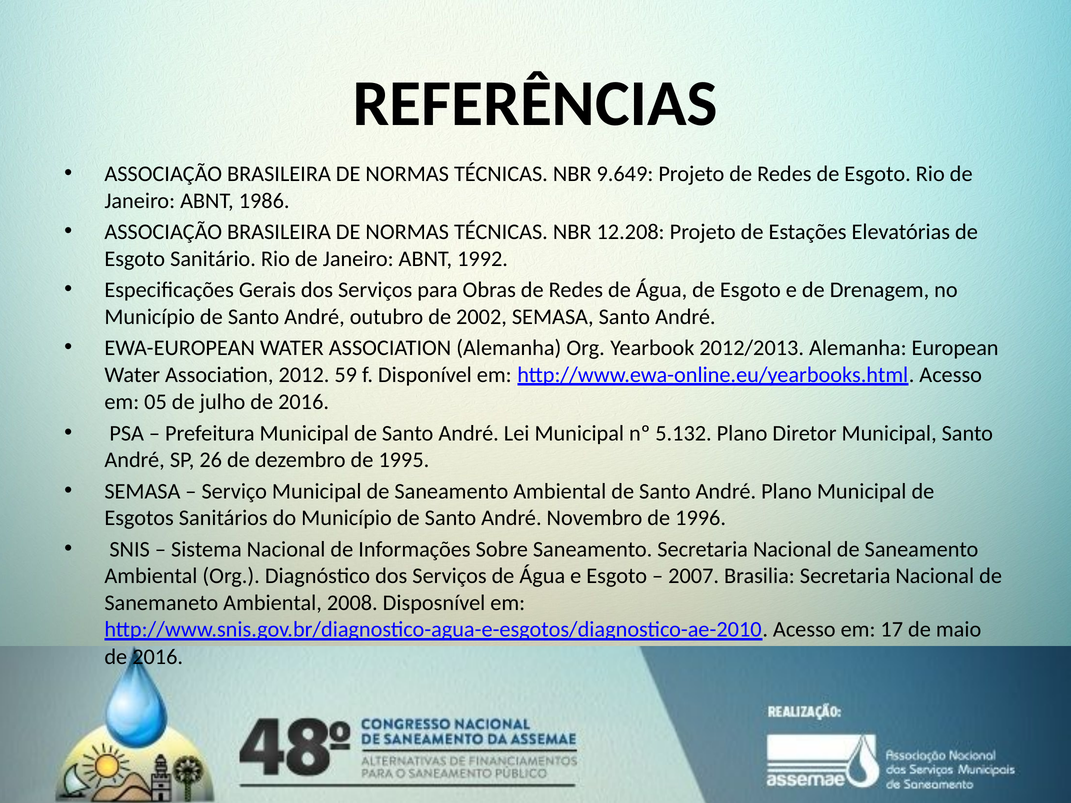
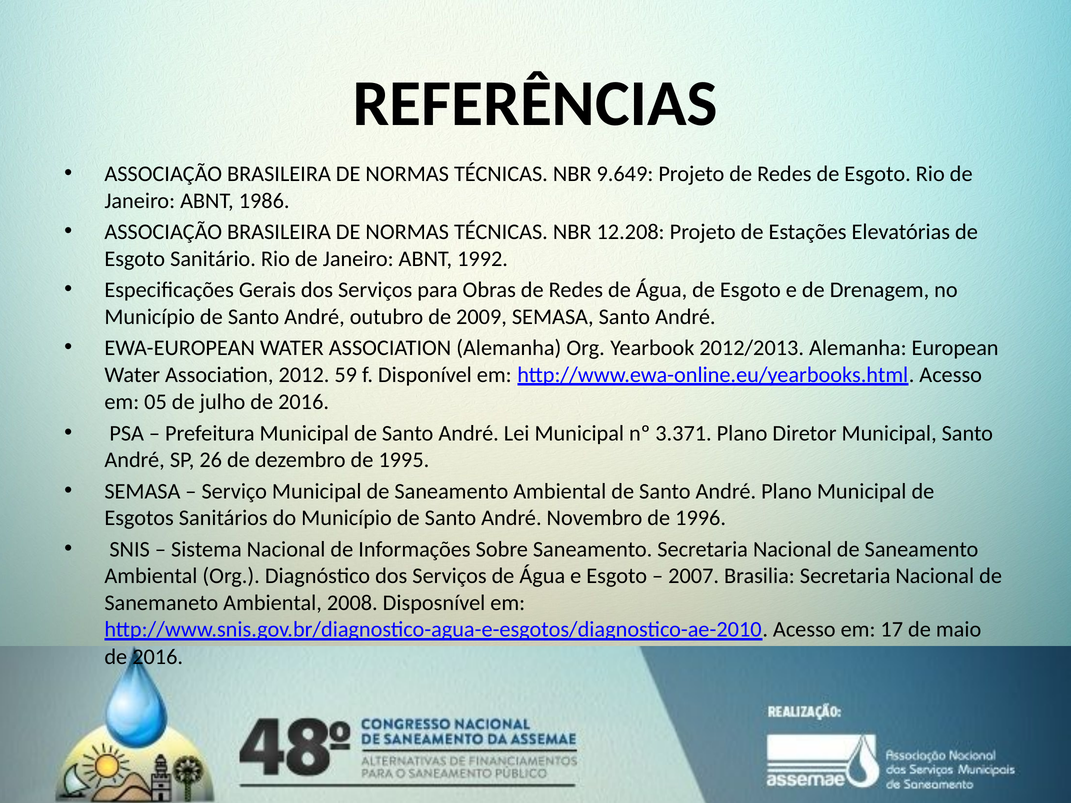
2002: 2002 -> 2009
5.132: 5.132 -> 3.371
